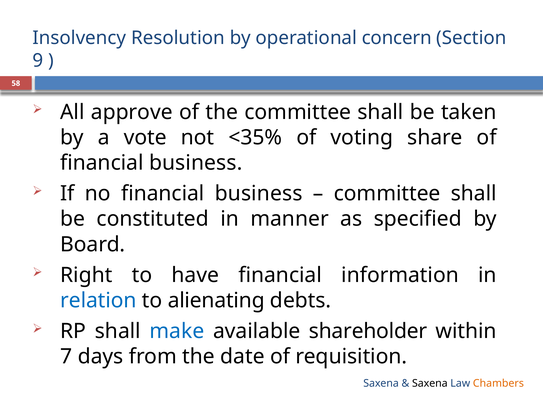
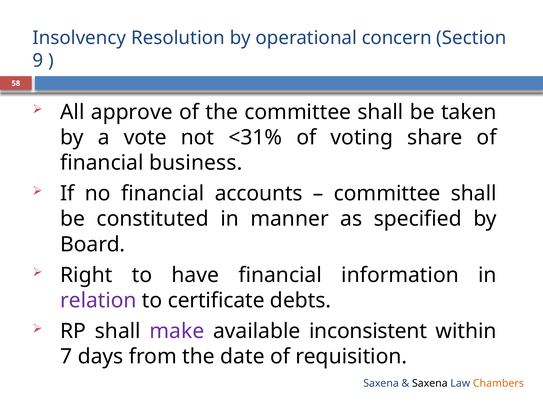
<35%: <35% -> <31%
no financial business: business -> accounts
relation colour: blue -> purple
alienating: alienating -> certificate
make colour: blue -> purple
shareholder: shareholder -> inconsistent
